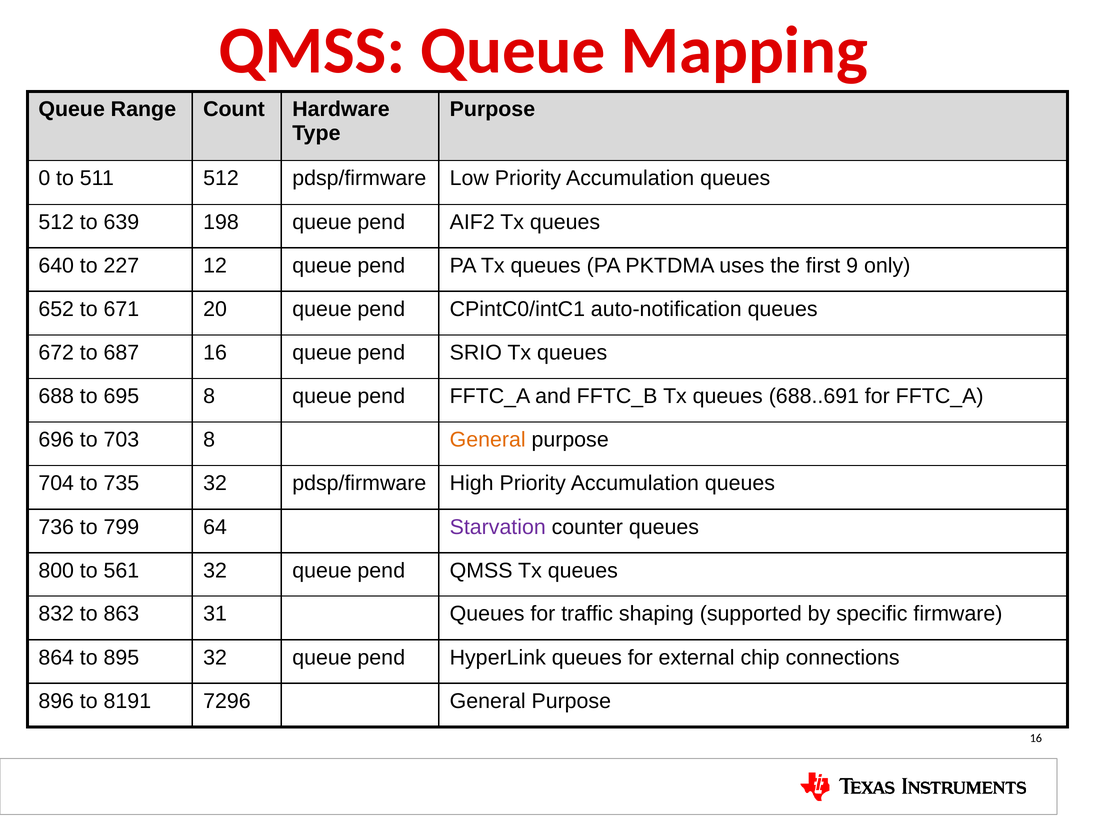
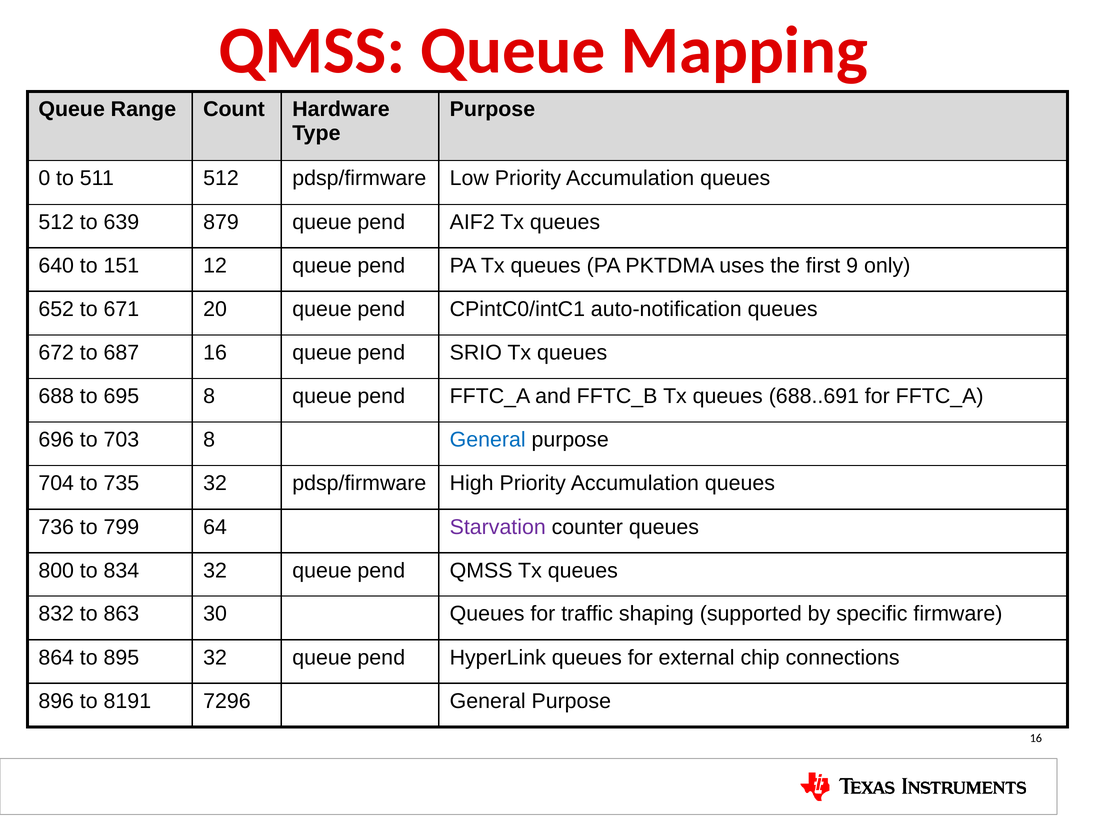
198: 198 -> 879
227: 227 -> 151
General at (488, 440) colour: orange -> blue
561: 561 -> 834
31: 31 -> 30
